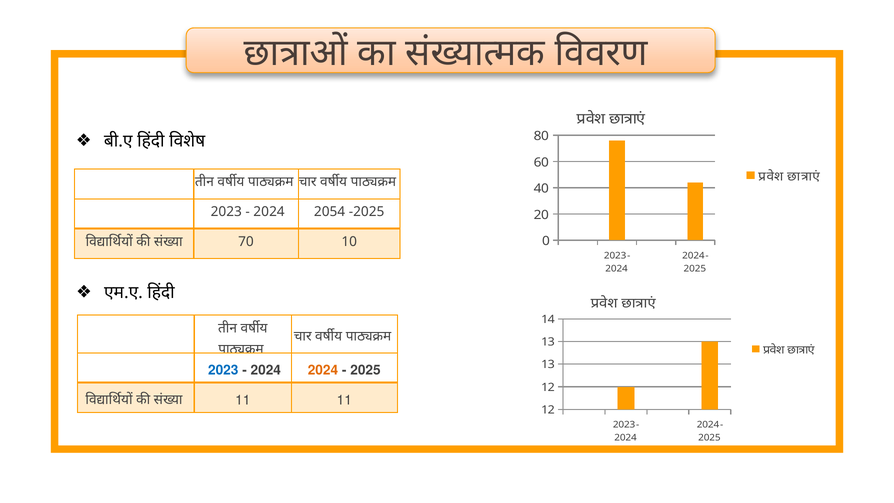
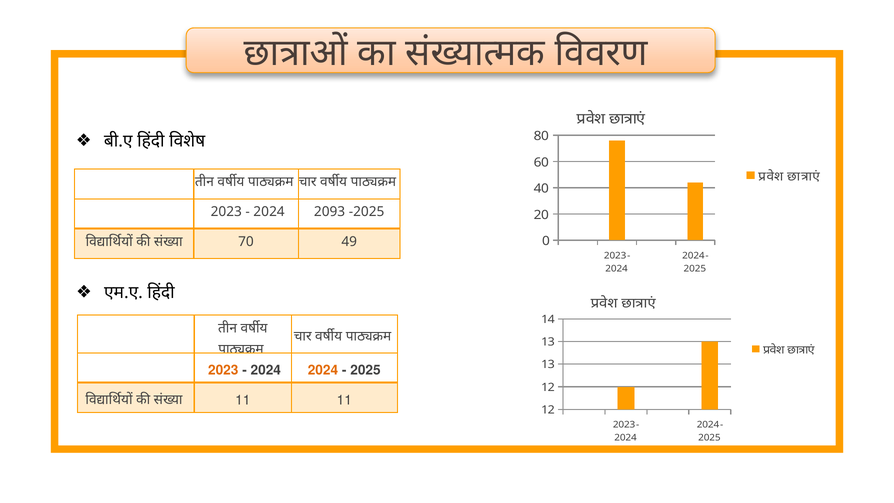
2054: 2054 -> 2093
10: 10 -> 49
2023 at (223, 370) colour: blue -> orange
